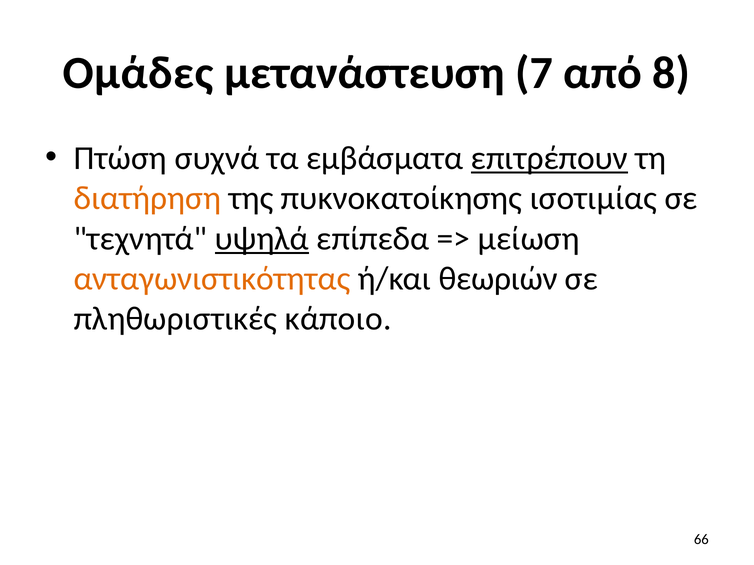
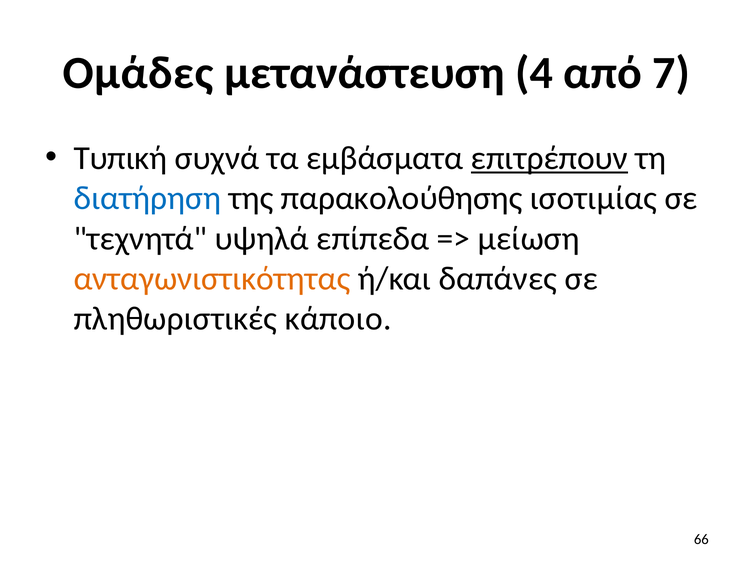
7: 7 -> 4
8: 8 -> 7
Πτώση: Πτώση -> Τυπική
διατήρηση colour: orange -> blue
πυκνοκατοίκησης: πυκνοκατοίκησης -> παρακολούθησης
υψηλά underline: present -> none
θεωριών: θεωριών -> δαπάνες
